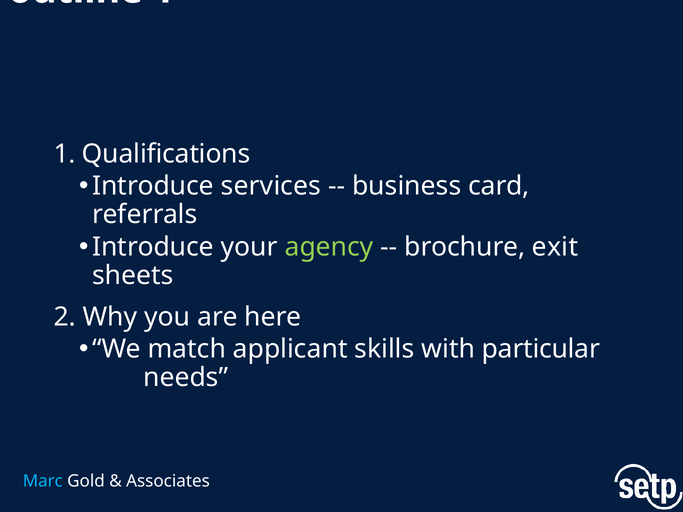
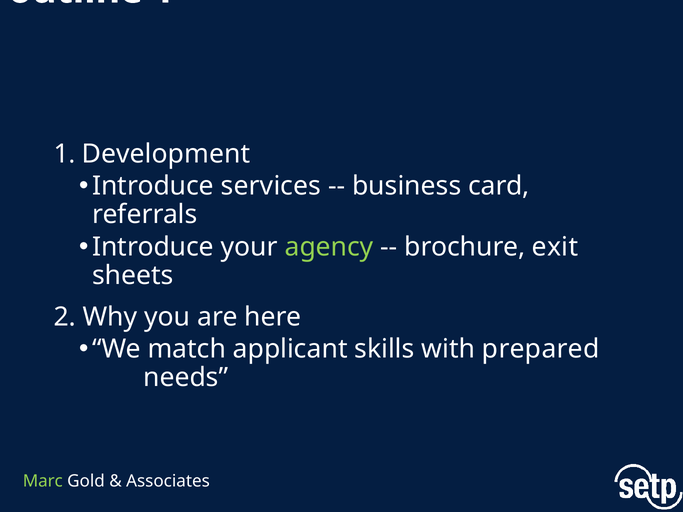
Qualifications: Qualifications -> Development
particular: particular -> prepared
Marc colour: light blue -> light green
